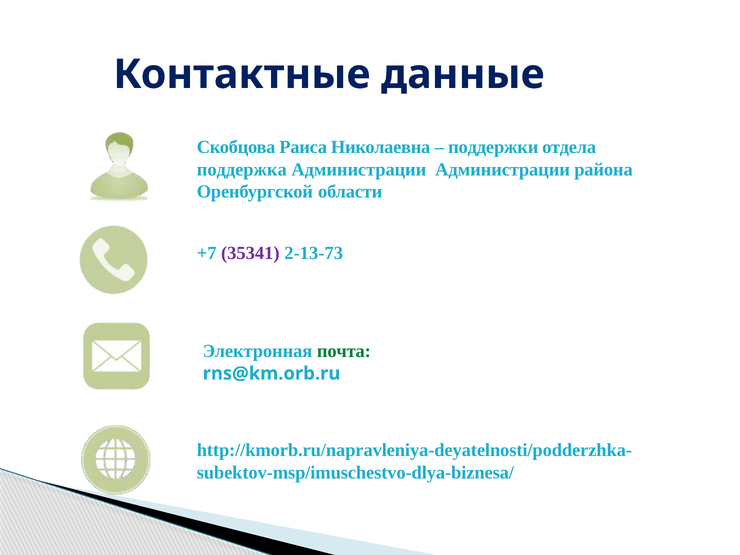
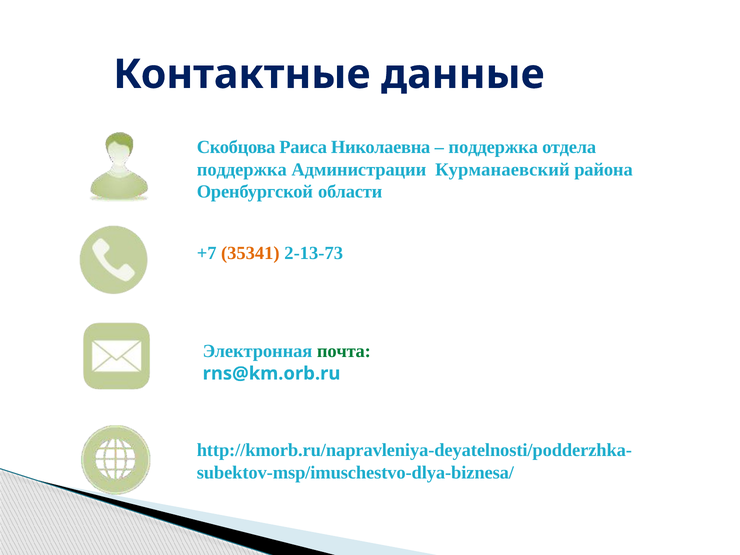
поддержки at (493, 147): поддержки -> поддержка
Администрации Администрации: Администрации -> Курманаевский
35341 colour: purple -> orange
